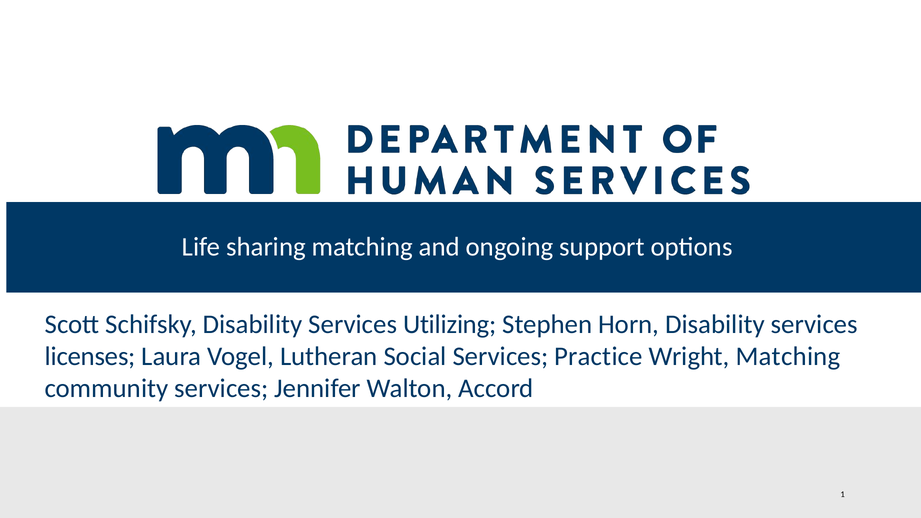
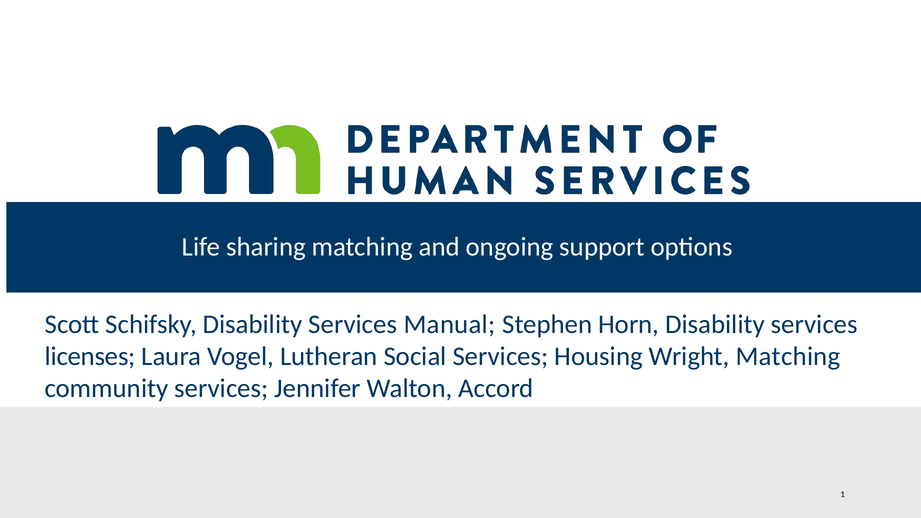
Utilizing: Utilizing -> Manual
Practice: Practice -> Housing
